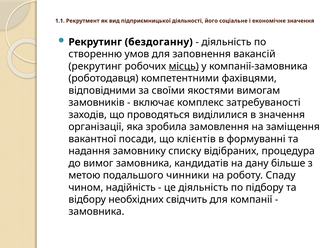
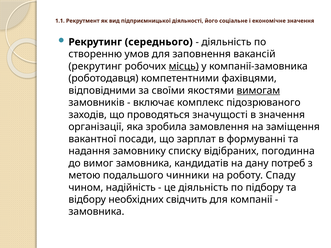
бездоганну: бездоганну -> середнього
вимогам underline: none -> present
затребуваності: затребуваності -> підозрюваного
виділилися: виділилися -> значущості
клієнтів: клієнтів -> зарплат
процедура: процедура -> погодинна
більше: більше -> потреб
